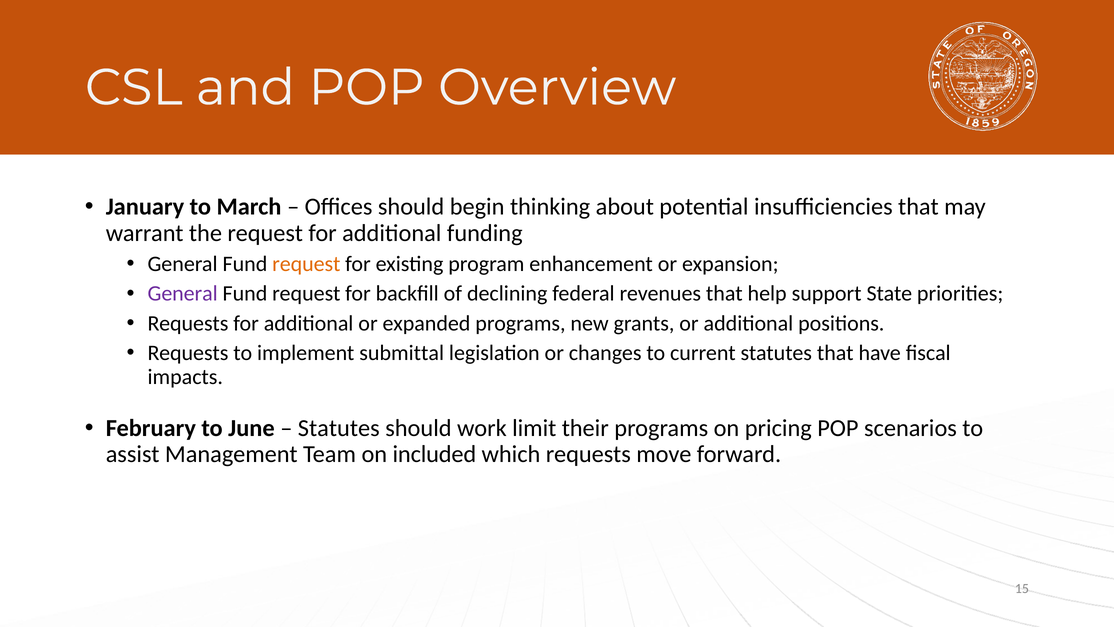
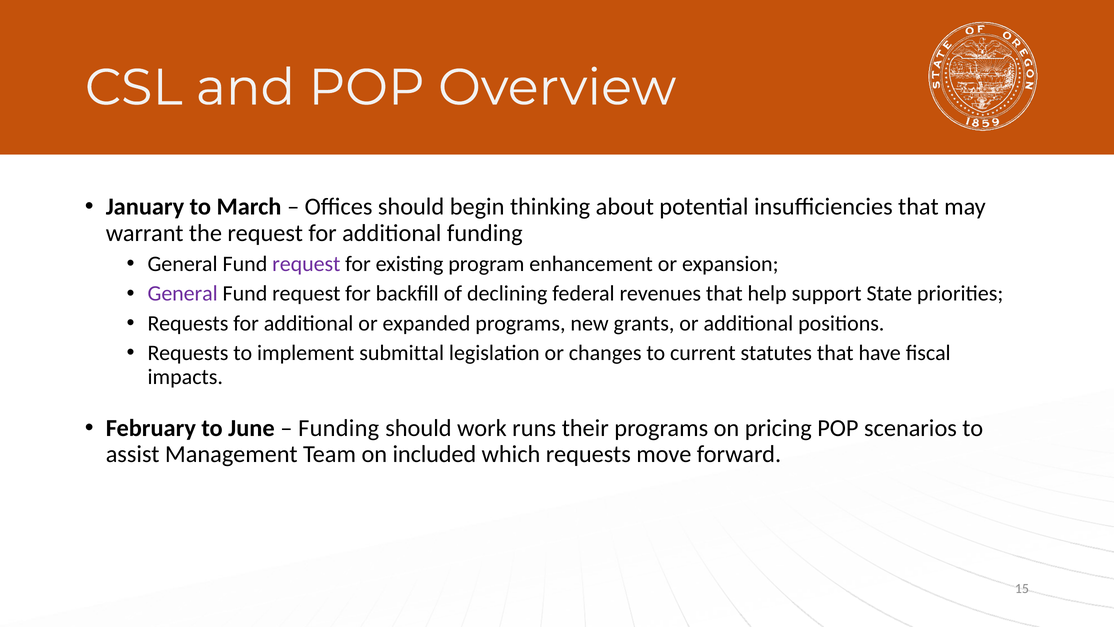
request at (306, 264) colour: orange -> purple
Statutes at (339, 428): Statutes -> Funding
limit: limit -> runs
